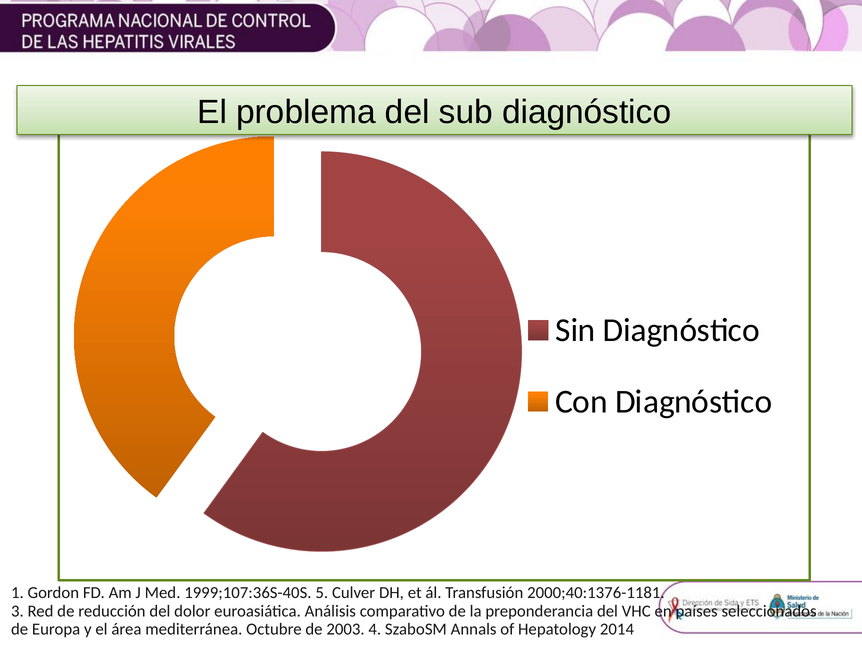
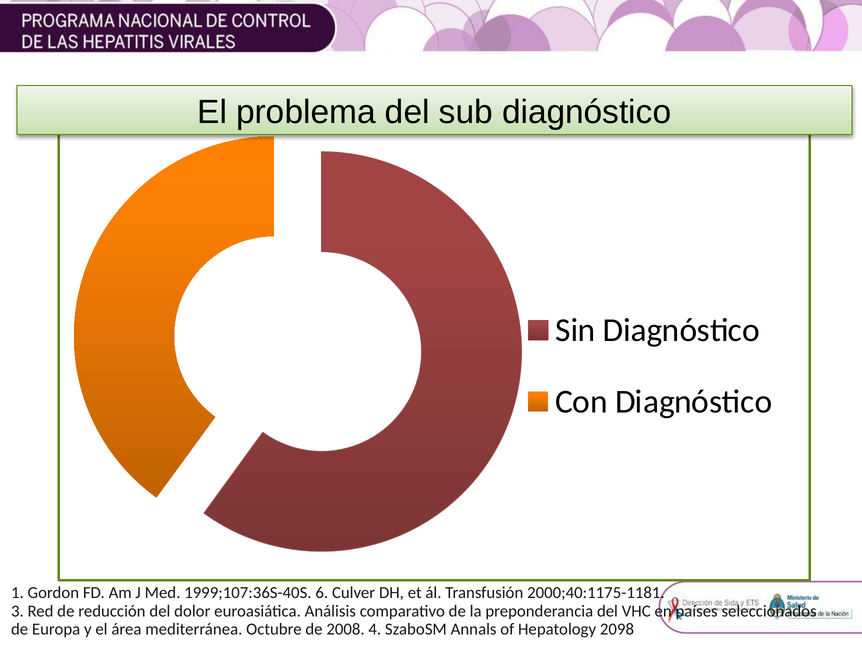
5: 5 -> 6
2000;40:1376-1181: 2000;40:1376-1181 -> 2000;40:1175-1181
2003: 2003 -> 2008
2014: 2014 -> 2098
